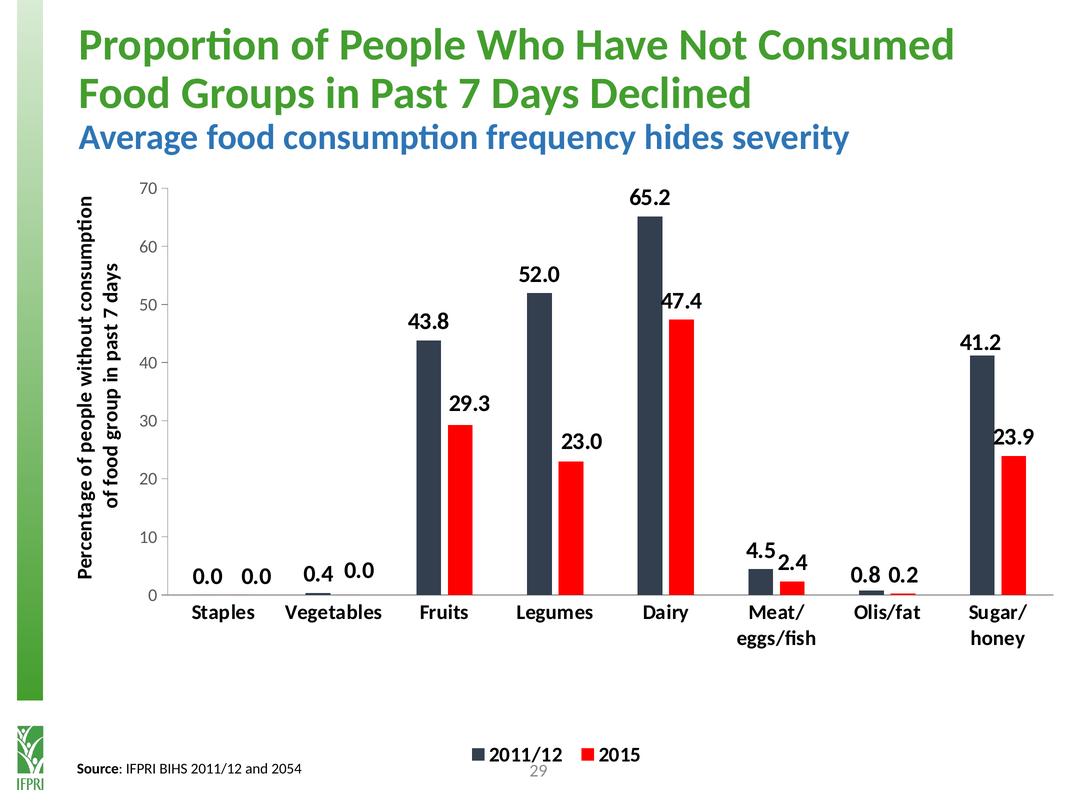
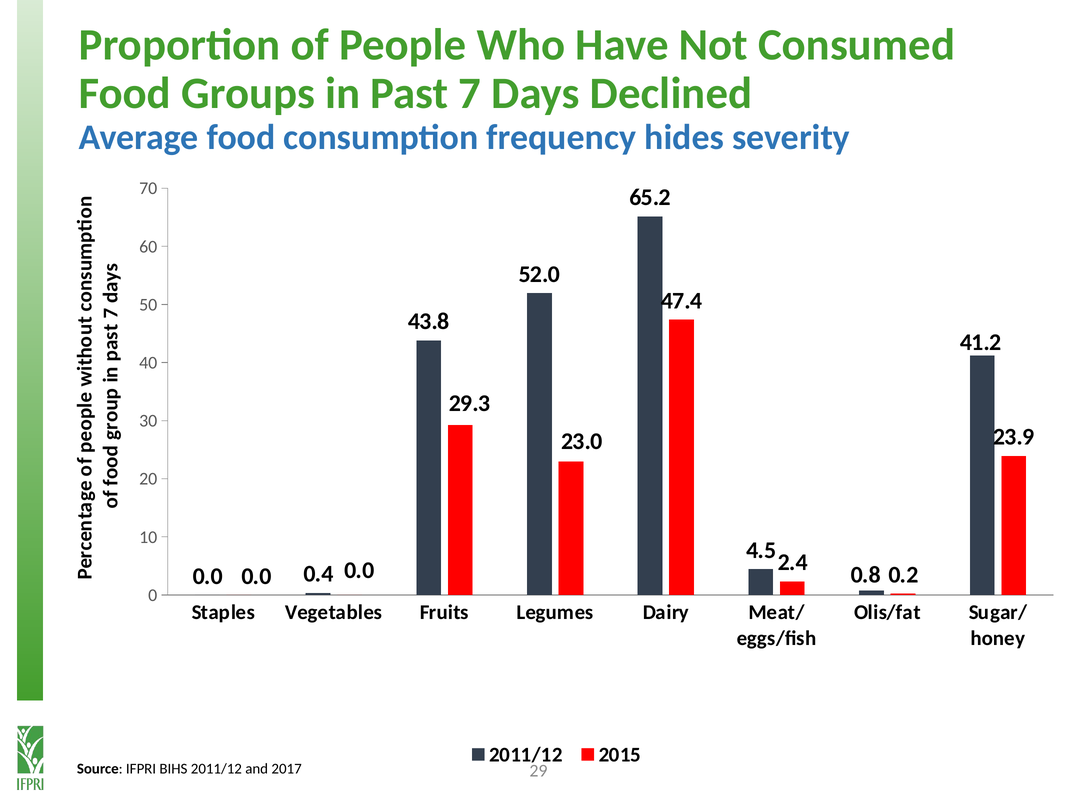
2054: 2054 -> 2017
